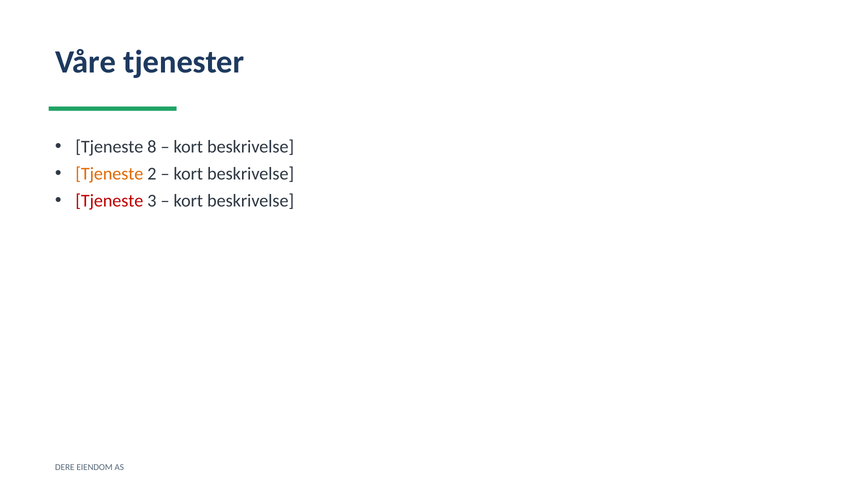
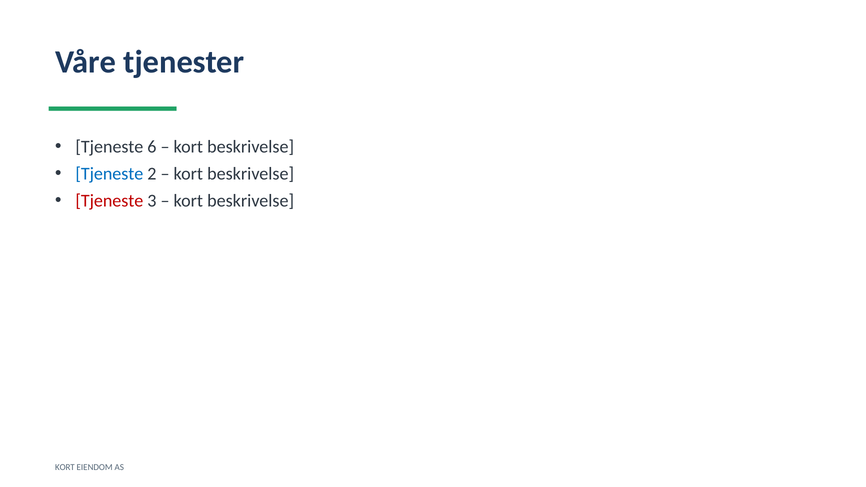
8: 8 -> 6
Tjeneste at (109, 174) colour: orange -> blue
DERE at (65, 467): DERE -> KORT
